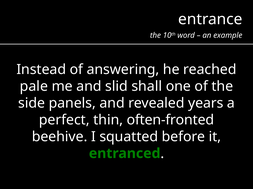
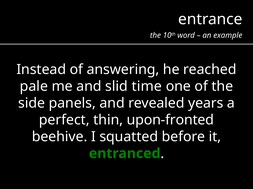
shall: shall -> time
often-fronted: often-fronted -> upon-fronted
